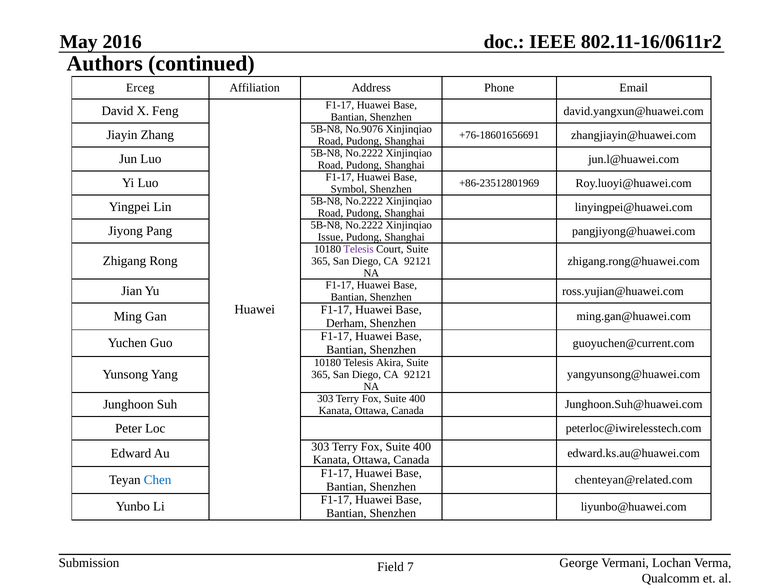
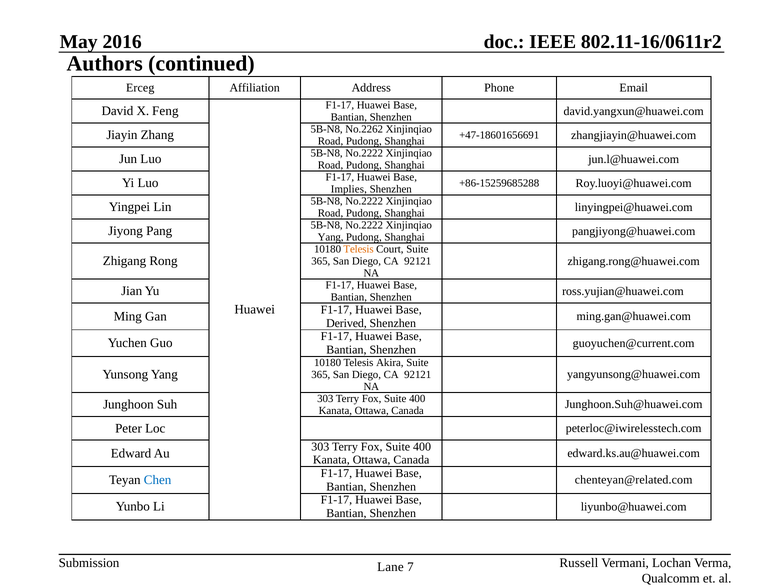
No.9076: No.9076 -> No.2262
+76-18601656691: +76-18601656691 -> +47-18601656691
+86-23512801969: +86-23512801969 -> +86-15259685288
Symbol: Symbol -> Implies
Issue at (330, 237): Issue -> Yang
Telesis at (359, 249) colour: purple -> orange
Derham: Derham -> Derived
Field: Field -> Lane
George: George -> Russell
